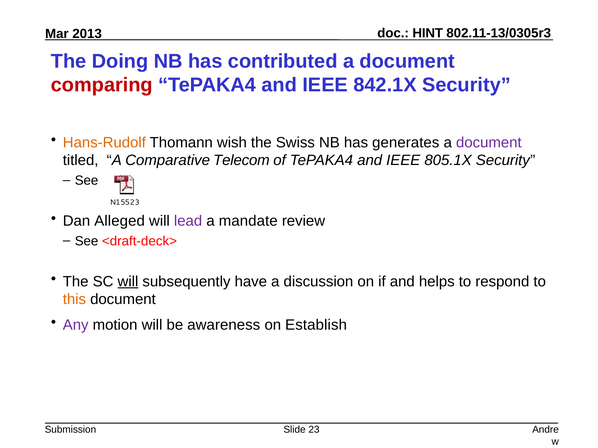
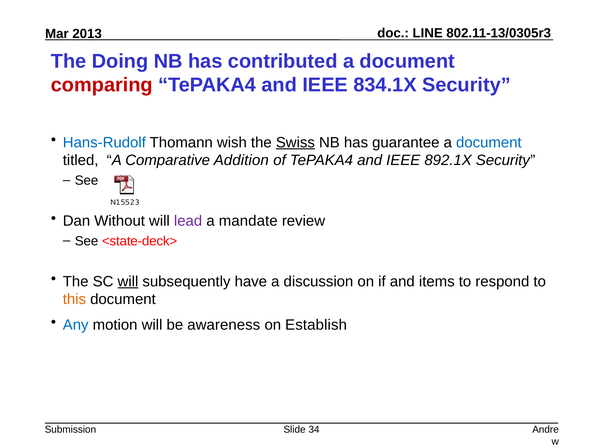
HINT: HINT -> LINE
842.1X: 842.1X -> 834.1X
Hans-Rudolf colour: orange -> blue
Swiss underline: none -> present
generates: generates -> guarantee
document at (489, 143) colour: purple -> blue
Telecom: Telecom -> Addition
805.1X: 805.1X -> 892.1X
Alleged: Alleged -> Without
<draft-deck>: <draft-deck> -> <state-deck>
helps: helps -> items
Any colour: purple -> blue
23: 23 -> 34
